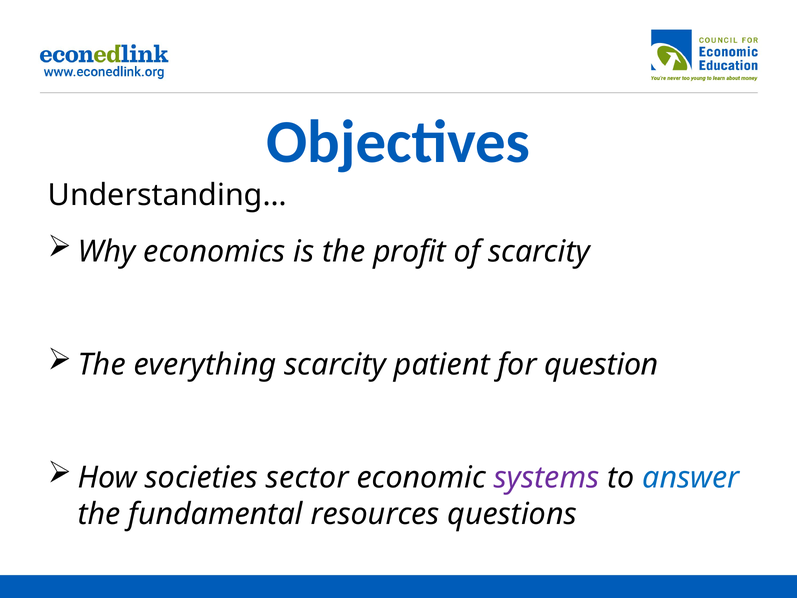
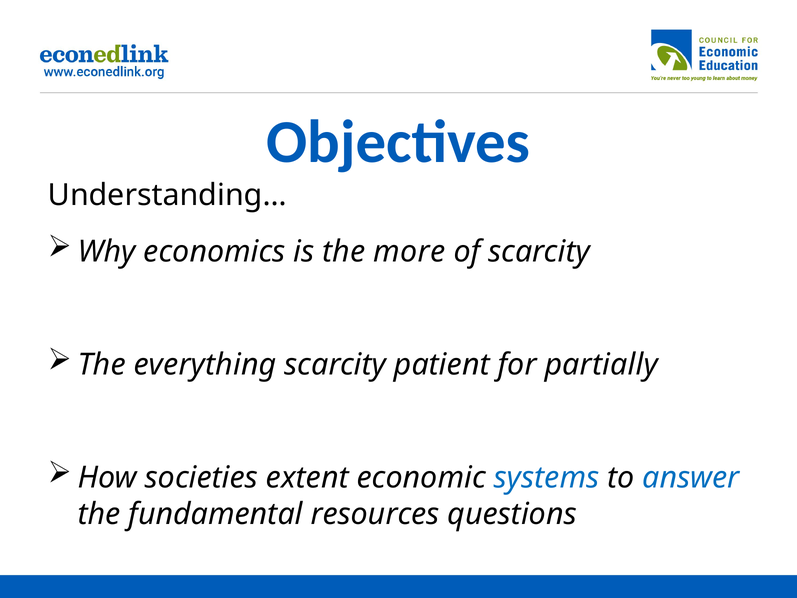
profit: profit -> more
question: question -> partially
sector: sector -> extent
systems colour: purple -> blue
